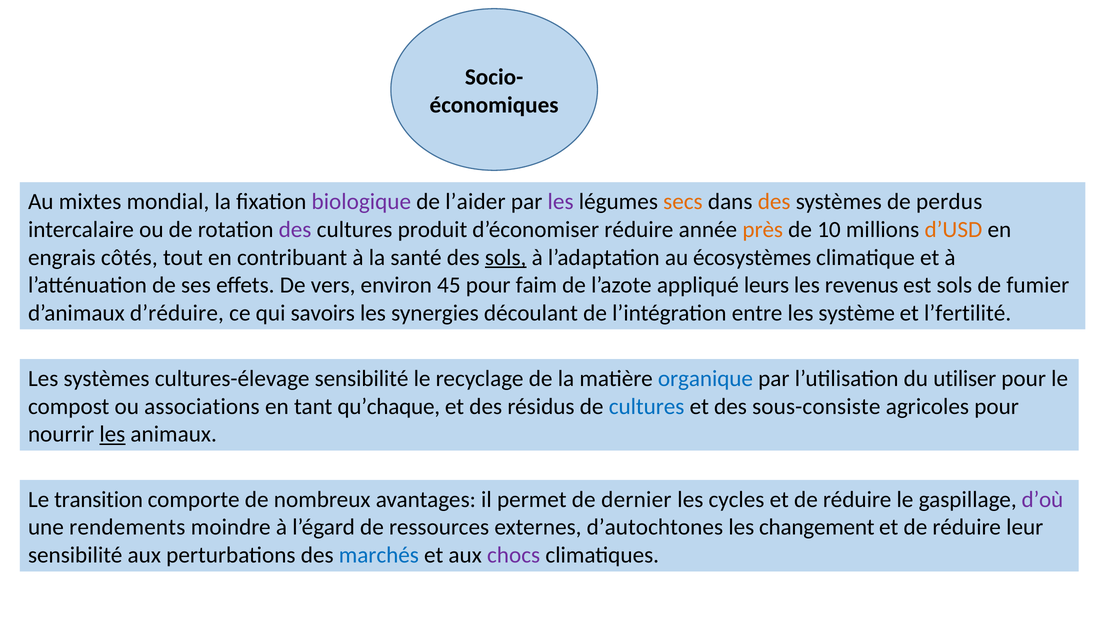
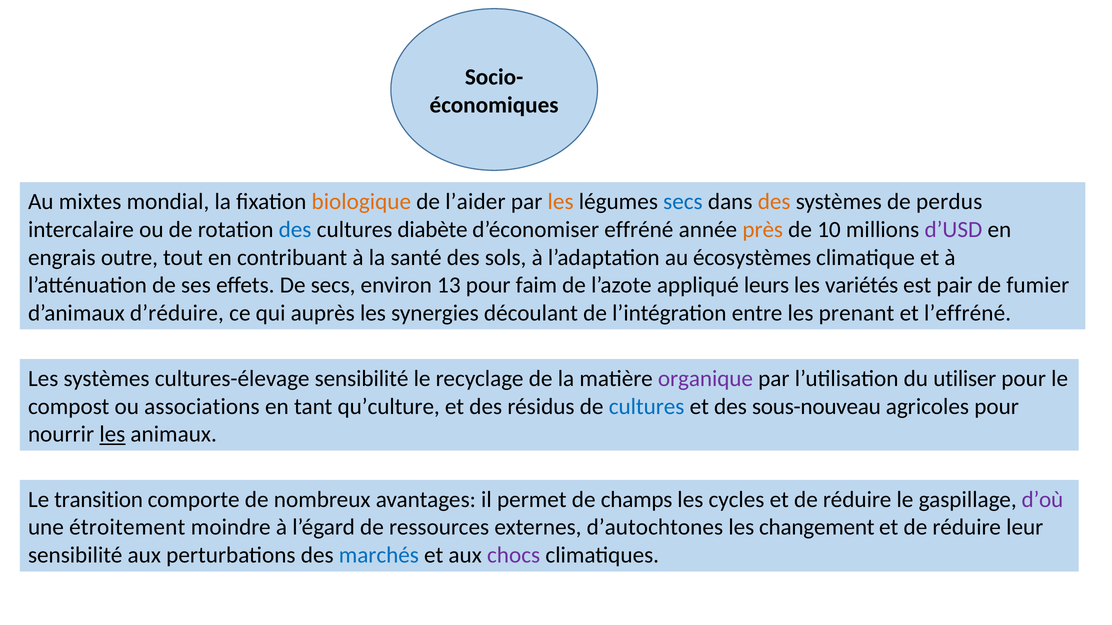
biologique colour: purple -> orange
les at (561, 202) colour: purple -> orange
secs at (683, 202) colour: orange -> blue
des at (295, 230) colour: purple -> blue
produit: produit -> diabète
d’économiser réduire: réduire -> effréné
d’USD colour: orange -> purple
côtés: côtés -> outre
sols at (506, 258) underline: present -> none
De vers: vers -> secs
45: 45 -> 13
revenus: revenus -> variétés
est sols: sols -> pair
savoirs: savoirs -> auprès
système: système -> prenant
l’fertilité: l’fertilité -> l’effréné
organique colour: blue -> purple
qu’chaque: qu’chaque -> qu’culture
sous-consiste: sous-consiste -> sous-nouveau
dernier: dernier -> champs
rendements: rendements -> étroitement
